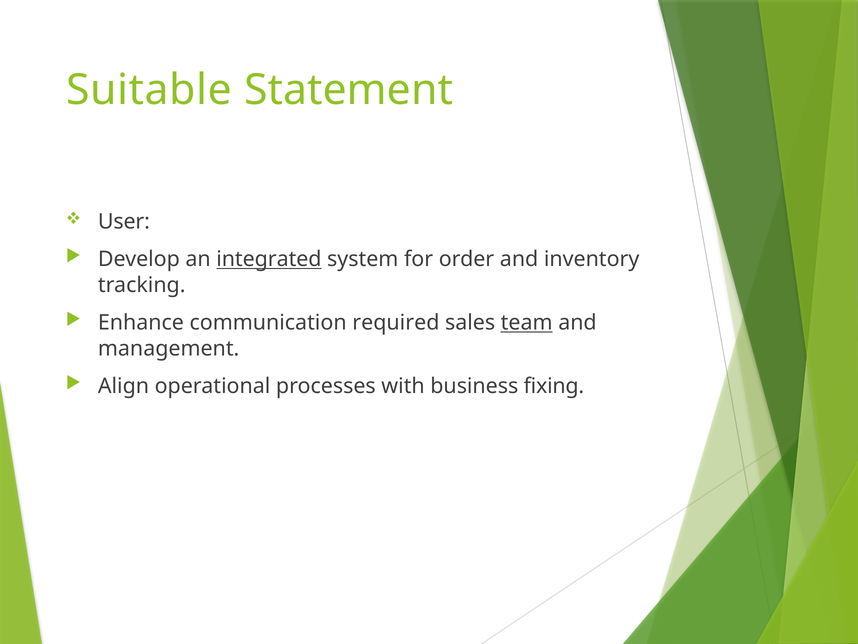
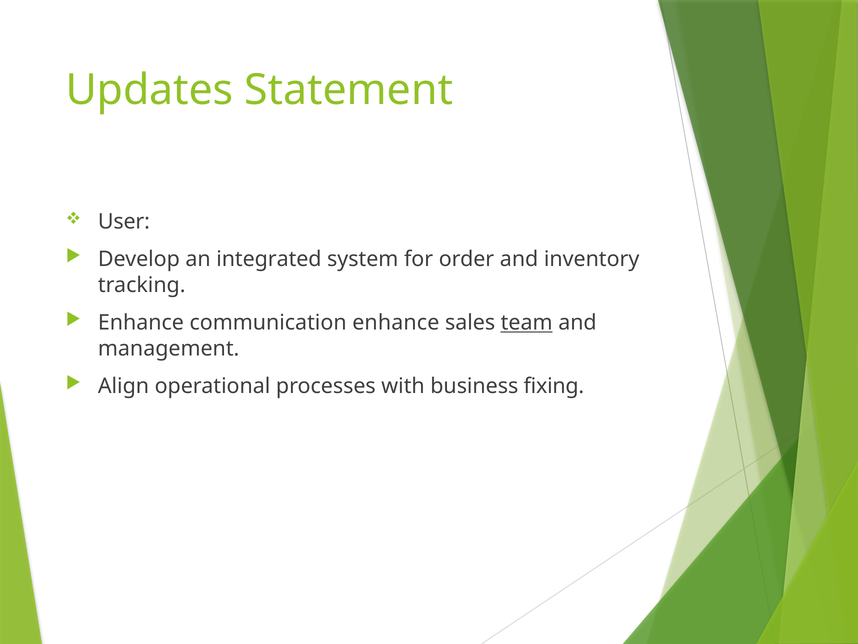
Suitable: Suitable -> Updates
integrated underline: present -> none
communication required: required -> enhance
